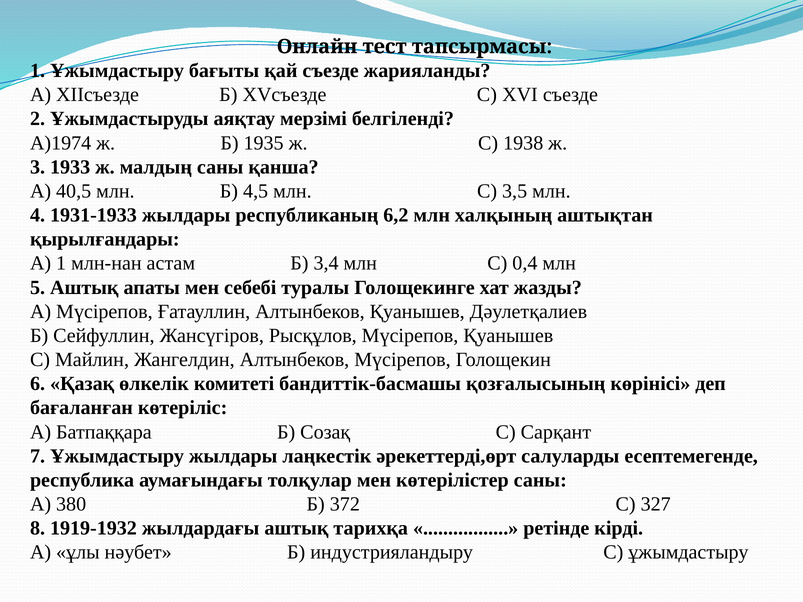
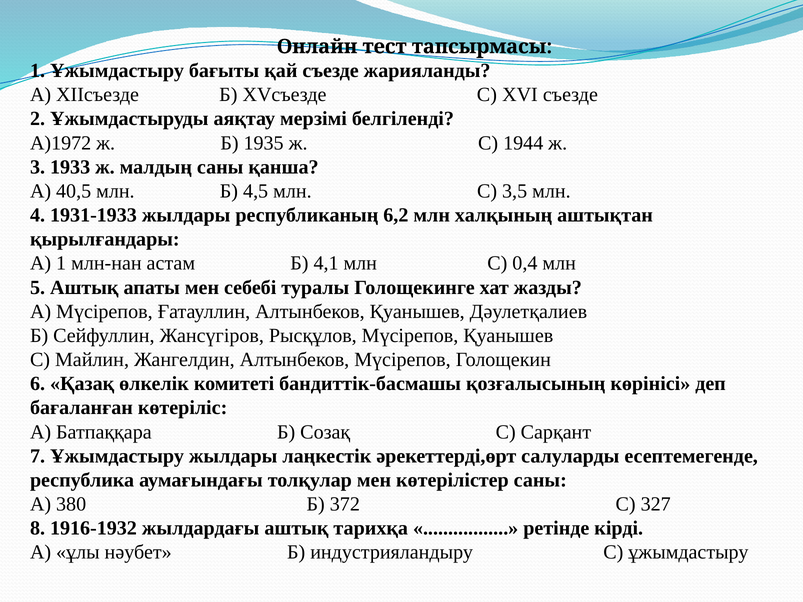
А)1974: А)1974 -> А)1972
1938: 1938 -> 1944
3,4: 3,4 -> 4,1
1919-1932: 1919-1932 -> 1916-1932
